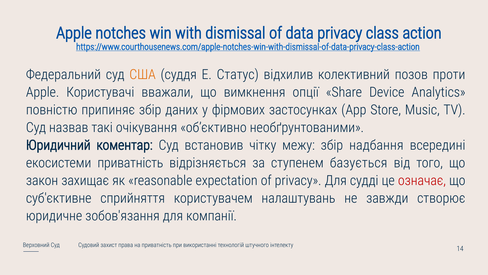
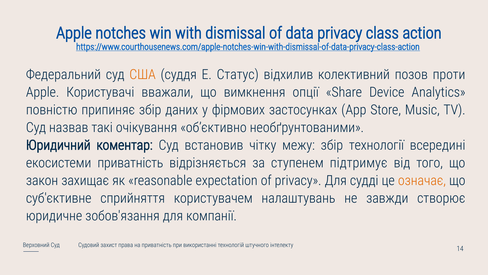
надбання: надбання -> технології
базується: базується -> підтримує
означає colour: red -> orange
